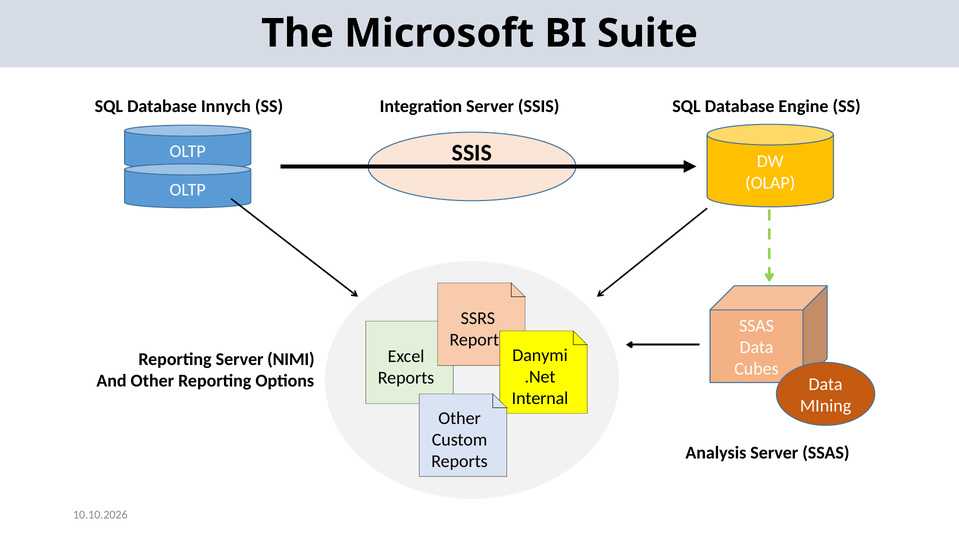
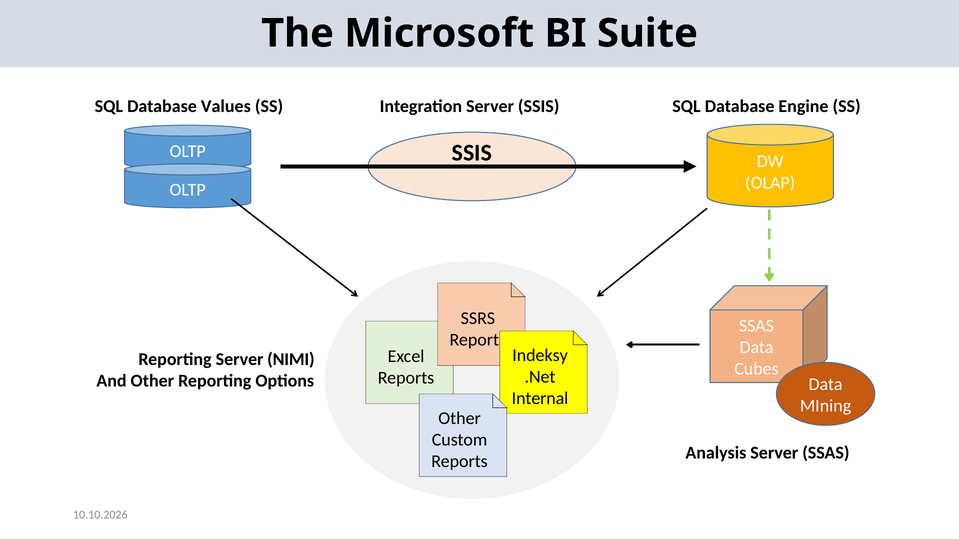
Innych: Innych -> Values
Danymi: Danymi -> Indeksy
